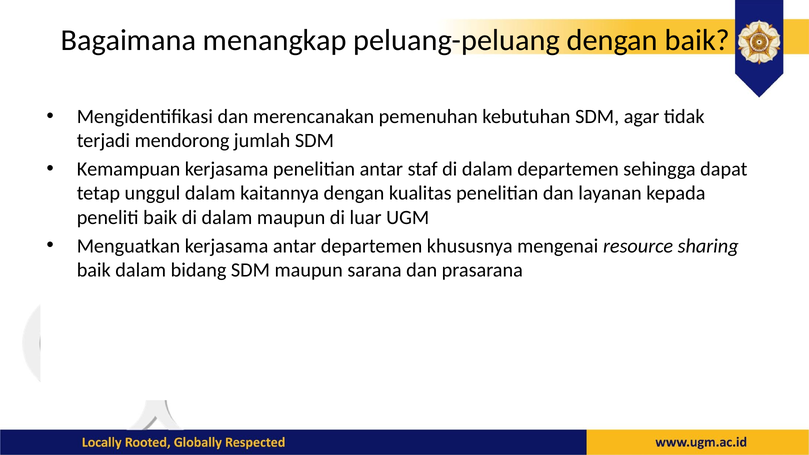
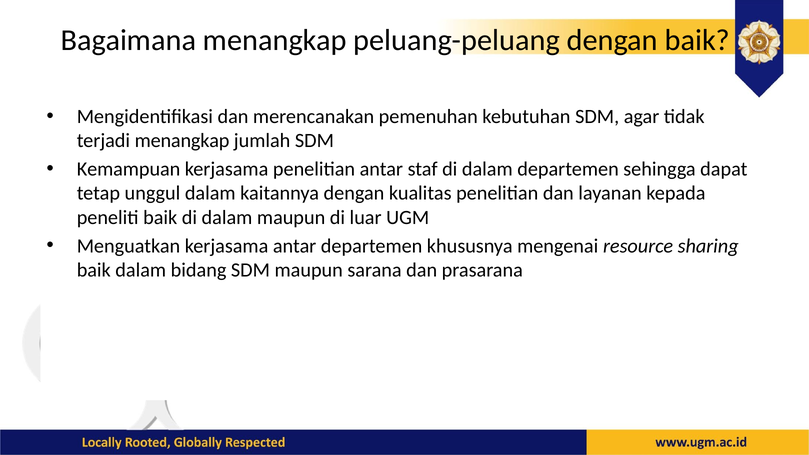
terjadi mendorong: mendorong -> menangkap
